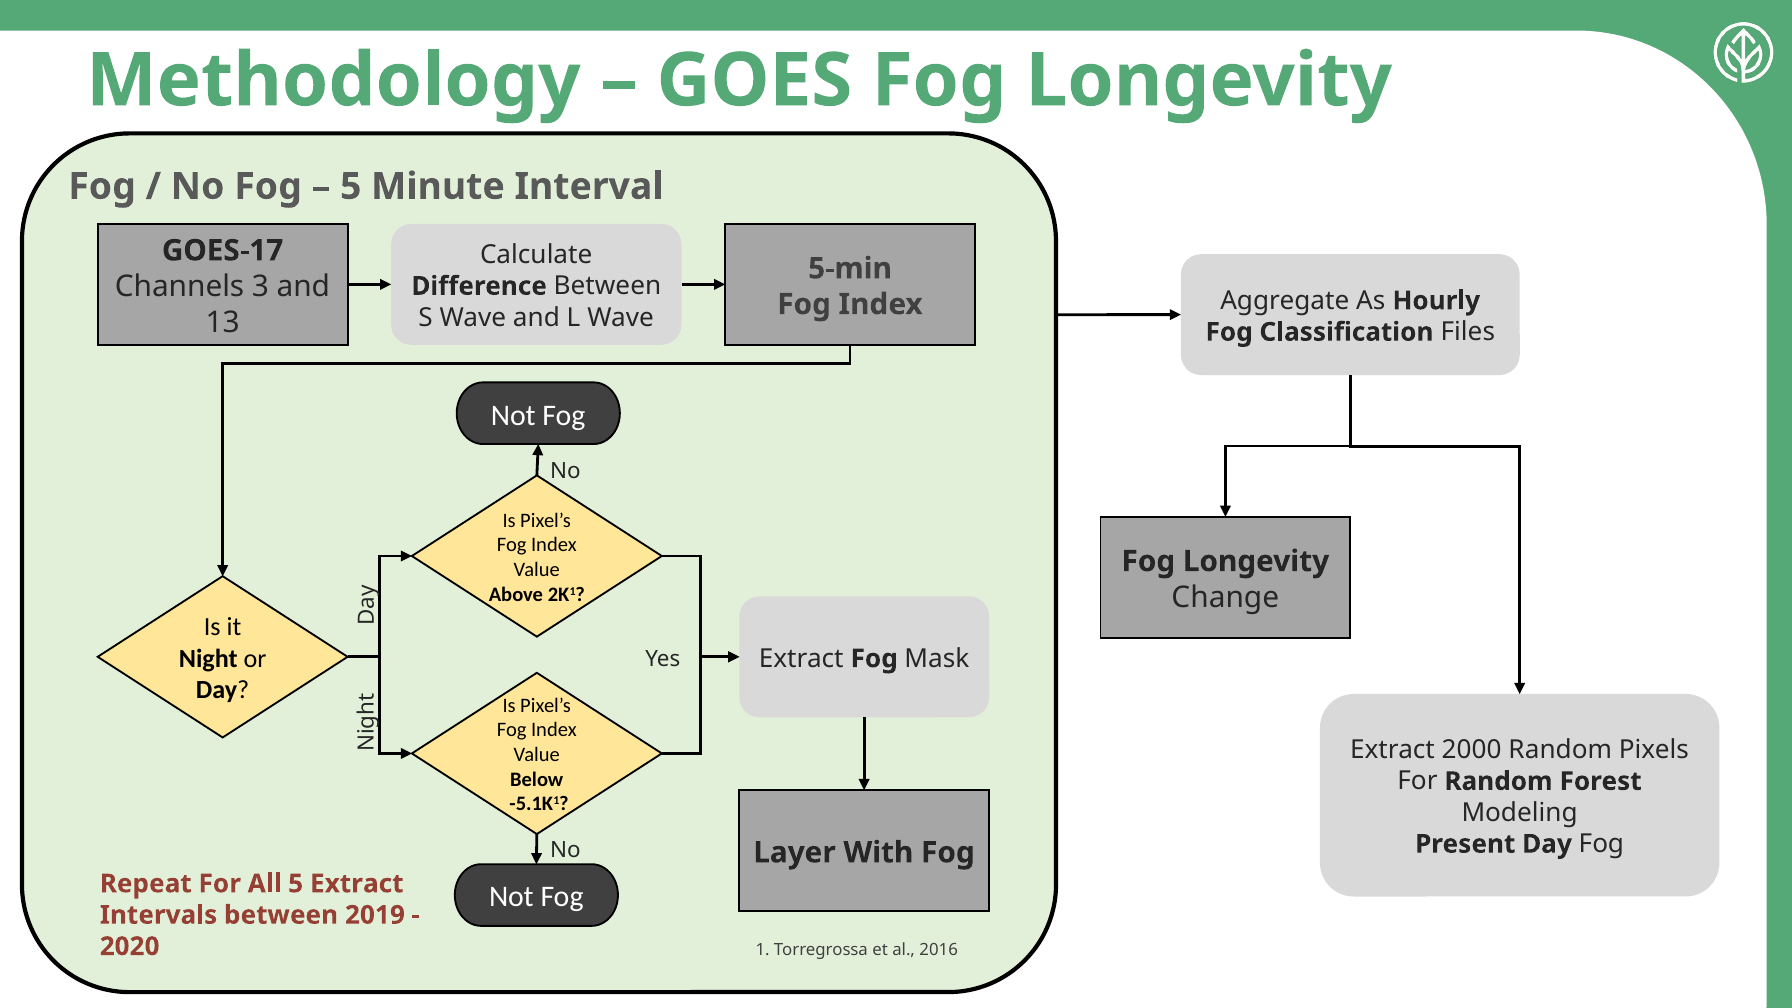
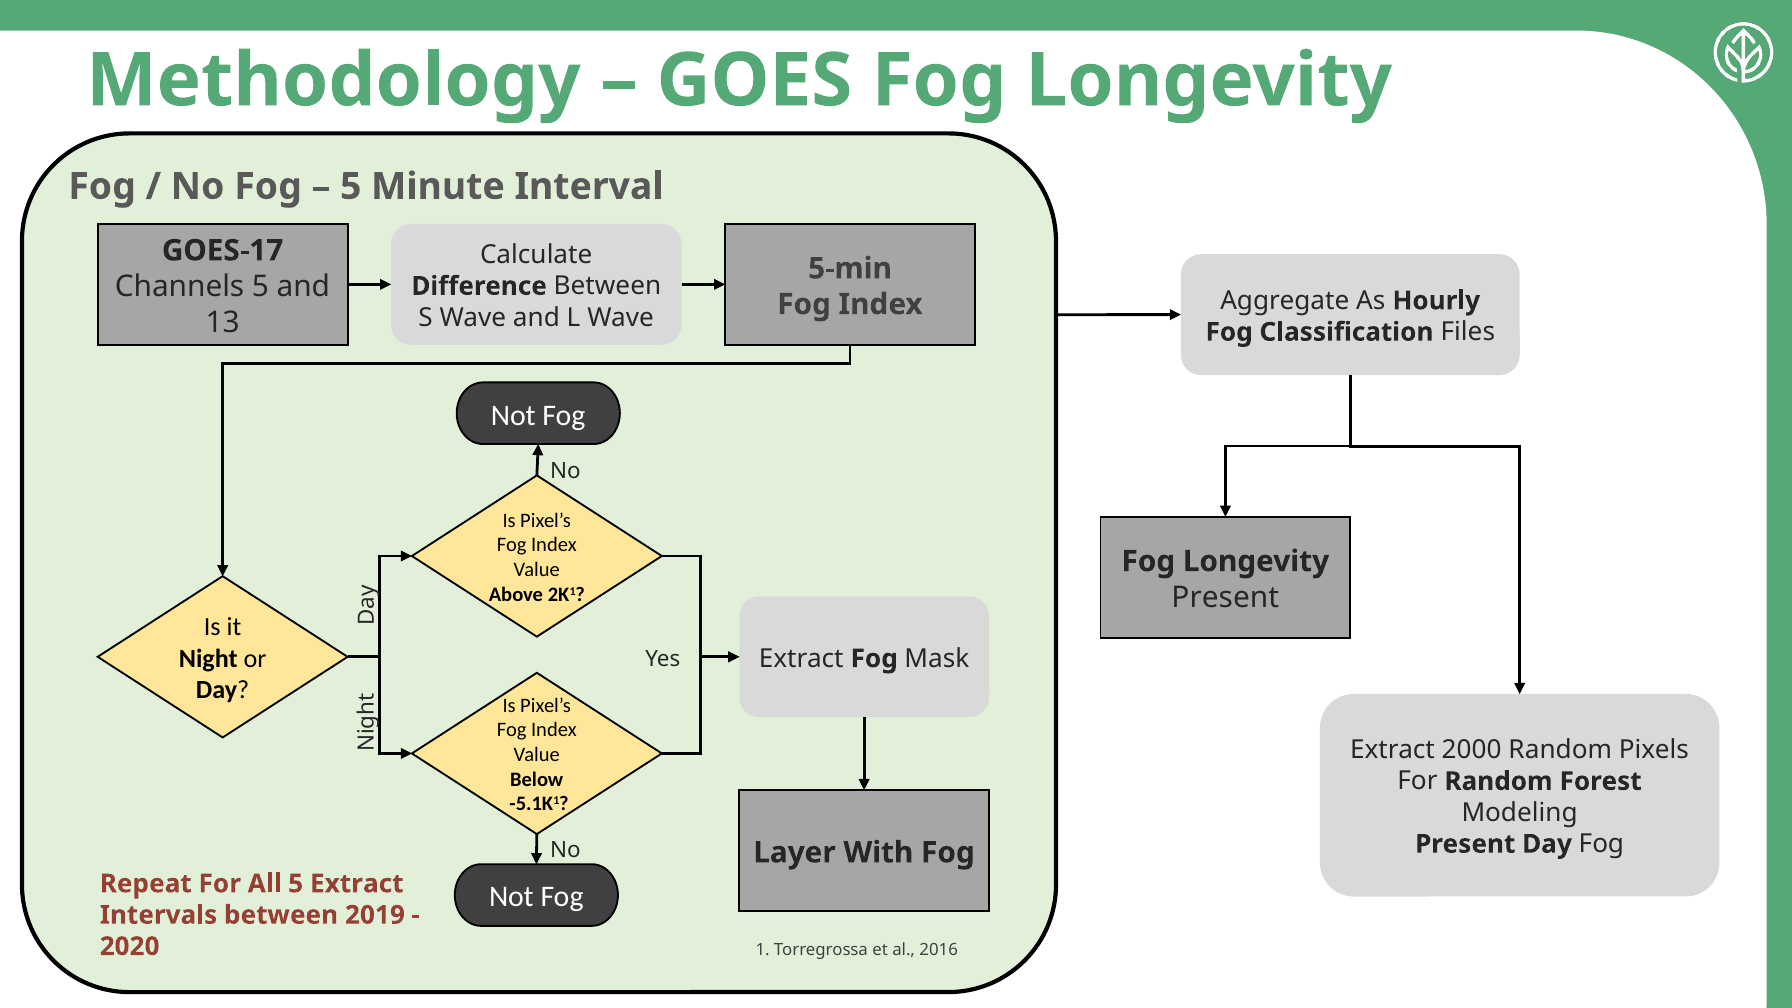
Channels 3: 3 -> 5
Change at (1225, 597): Change -> Present
